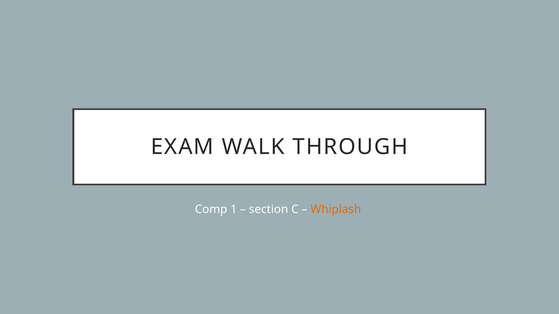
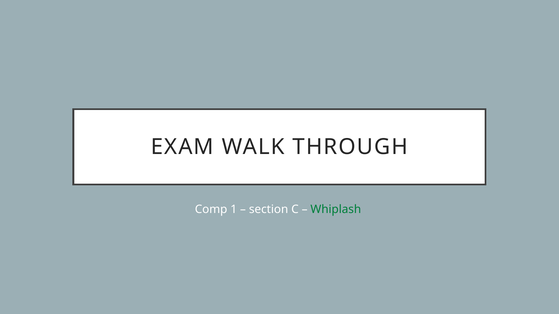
Whiplash colour: orange -> green
